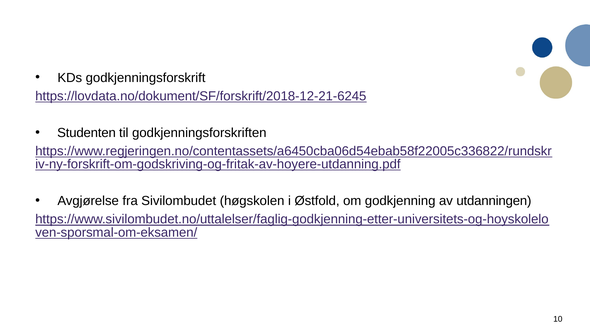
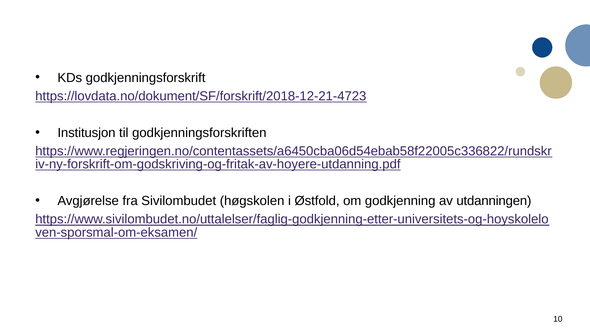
https://lovdata.no/dokument/SF/forskrift/2018-12-21-6245: https://lovdata.no/dokument/SF/forskrift/2018-12-21-6245 -> https://lovdata.no/dokument/SF/forskrift/2018-12-21-4723
Studenten: Studenten -> Institusjon
